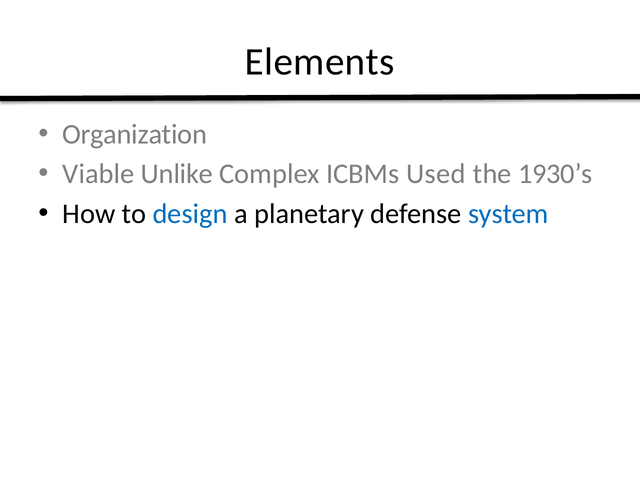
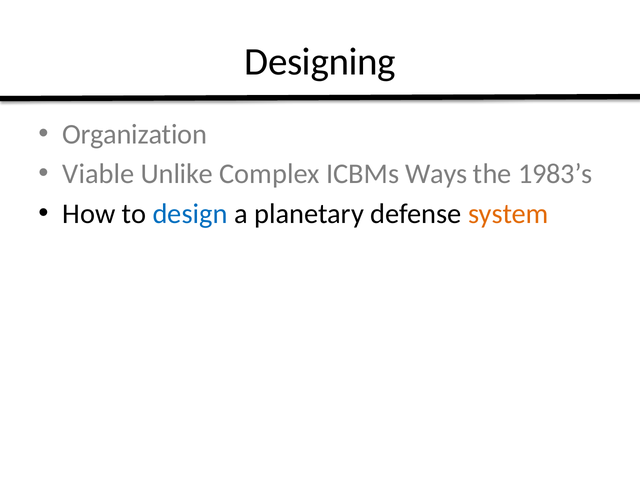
Elements: Elements -> Designing
Used: Used -> Ways
1930’s: 1930’s -> 1983’s
system colour: blue -> orange
